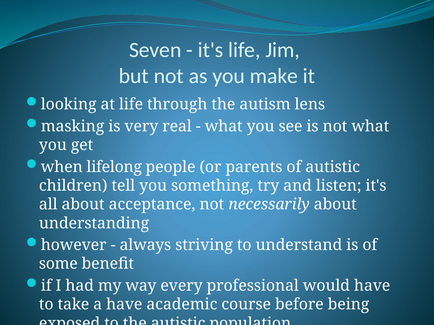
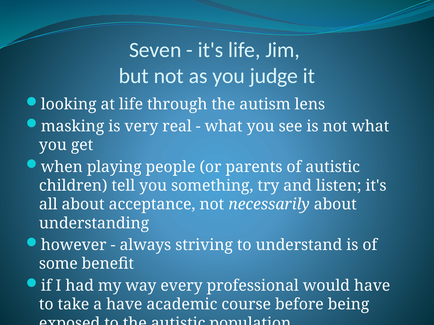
make: make -> judge
lifelong: lifelong -> playing
